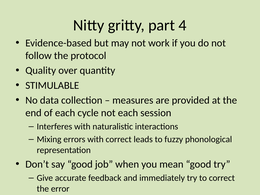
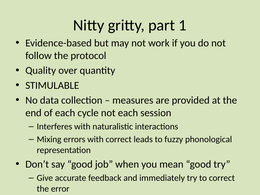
4: 4 -> 1
